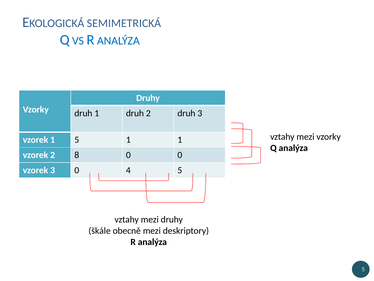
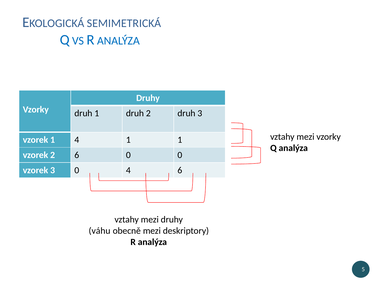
1 5: 5 -> 4
2 8: 8 -> 6
4 5: 5 -> 6
škále: škále -> váhu
